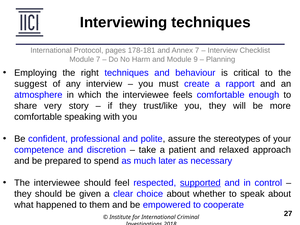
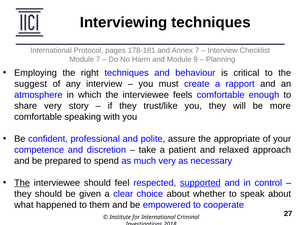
stereotypes: stereotypes -> appropriate
much later: later -> very
The at (22, 183) underline: none -> present
